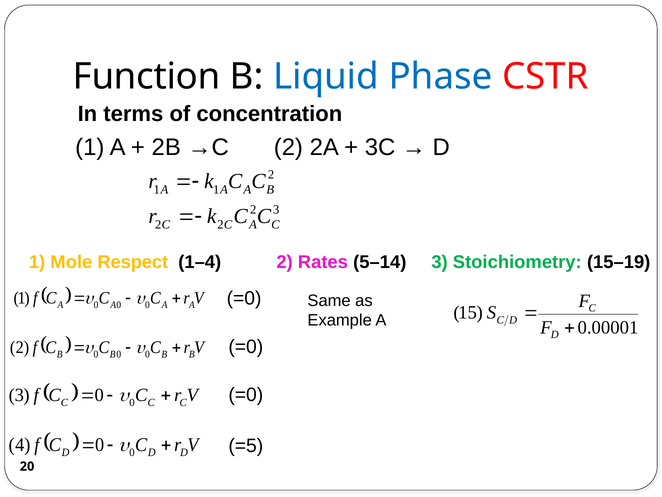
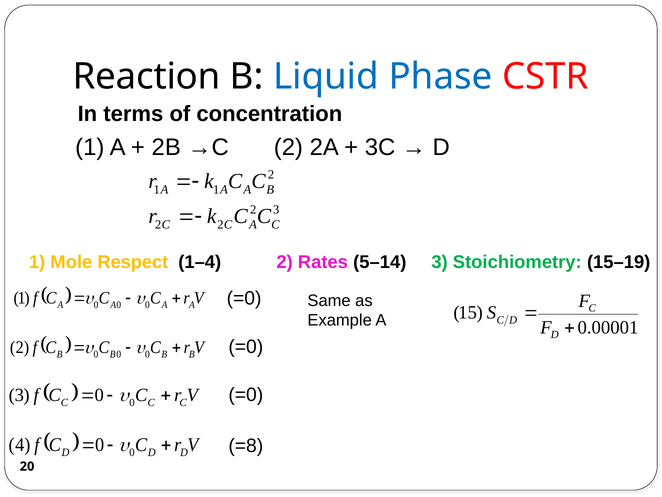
Function: Function -> Reaction
=5: =5 -> =8
